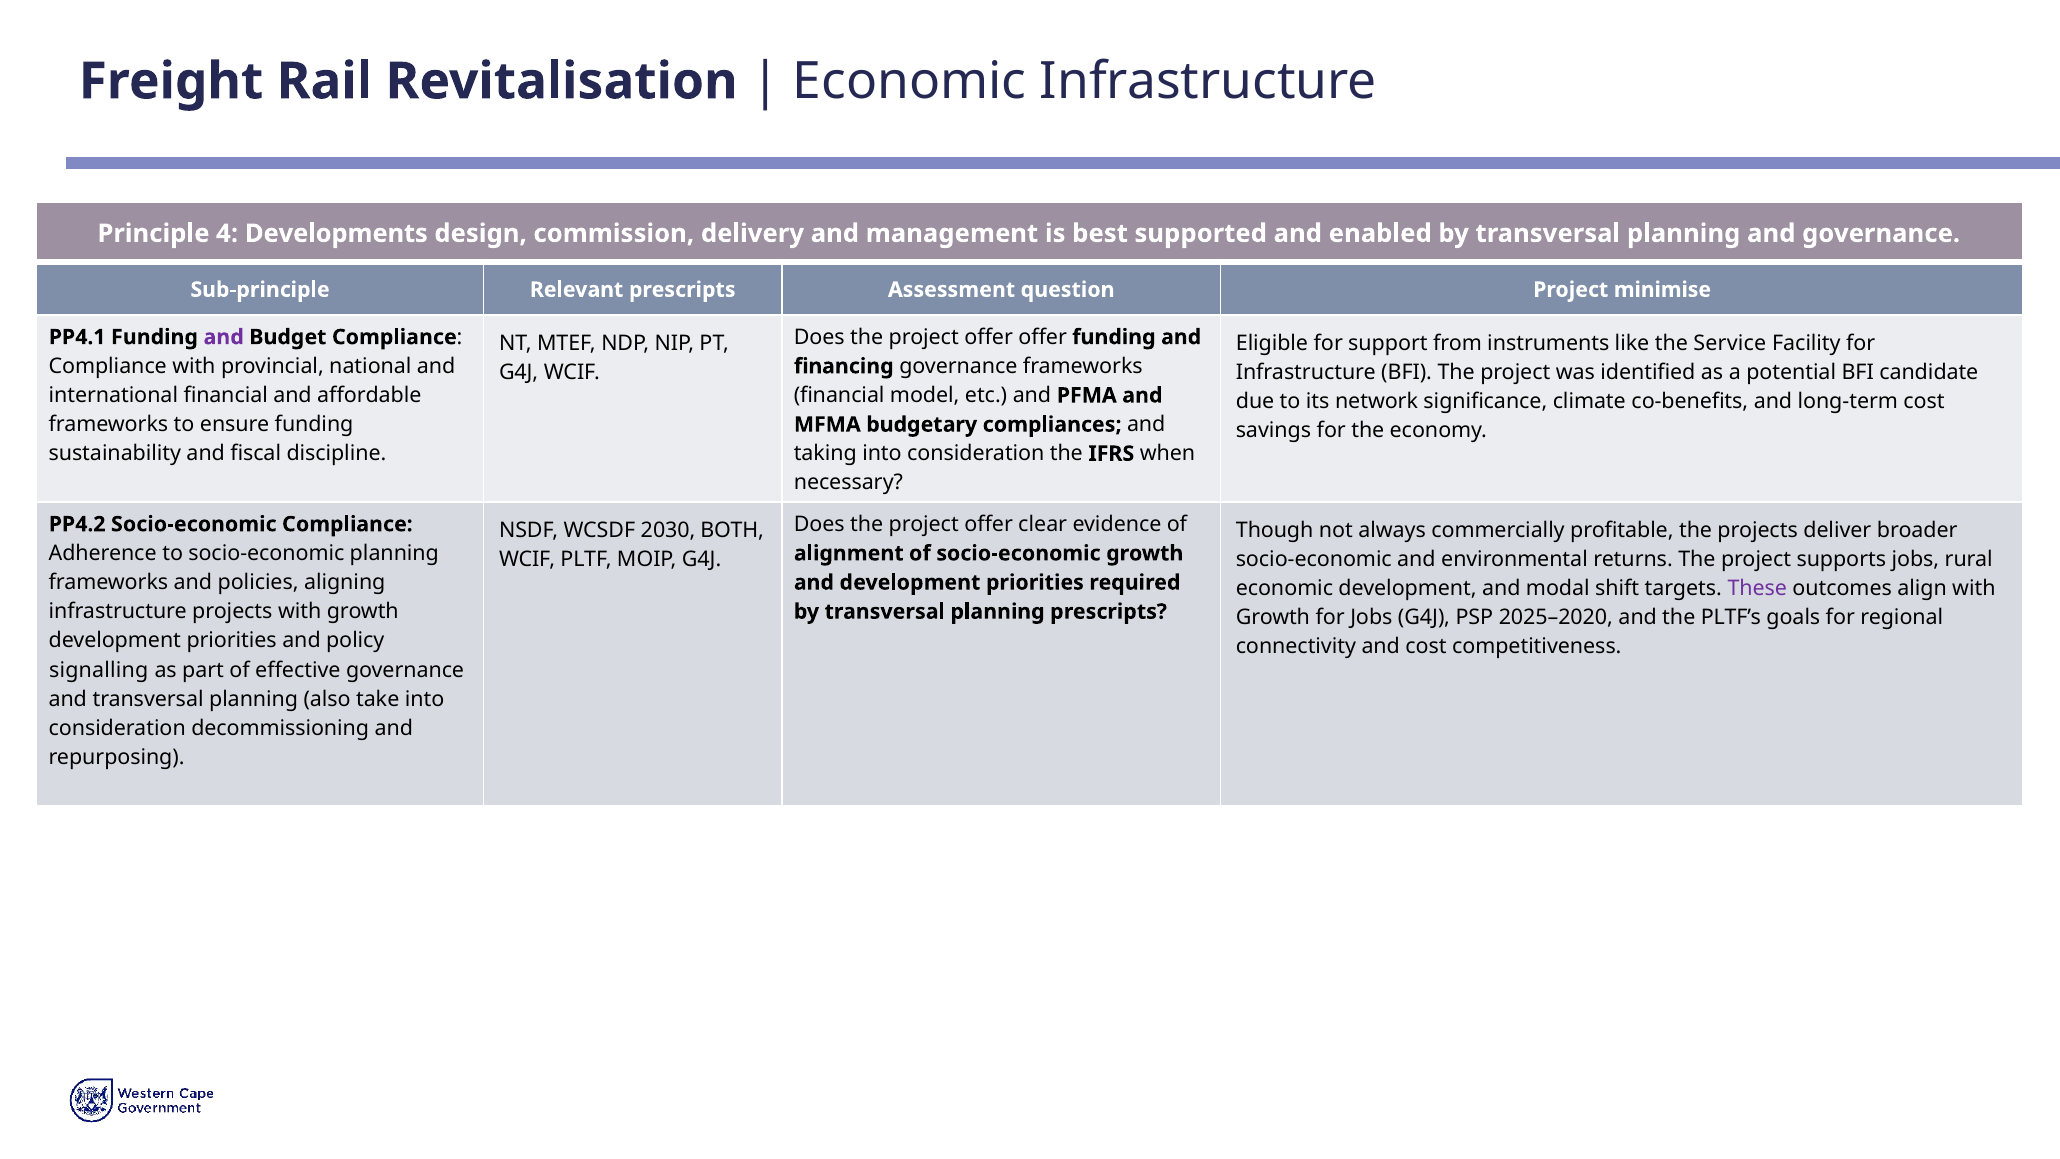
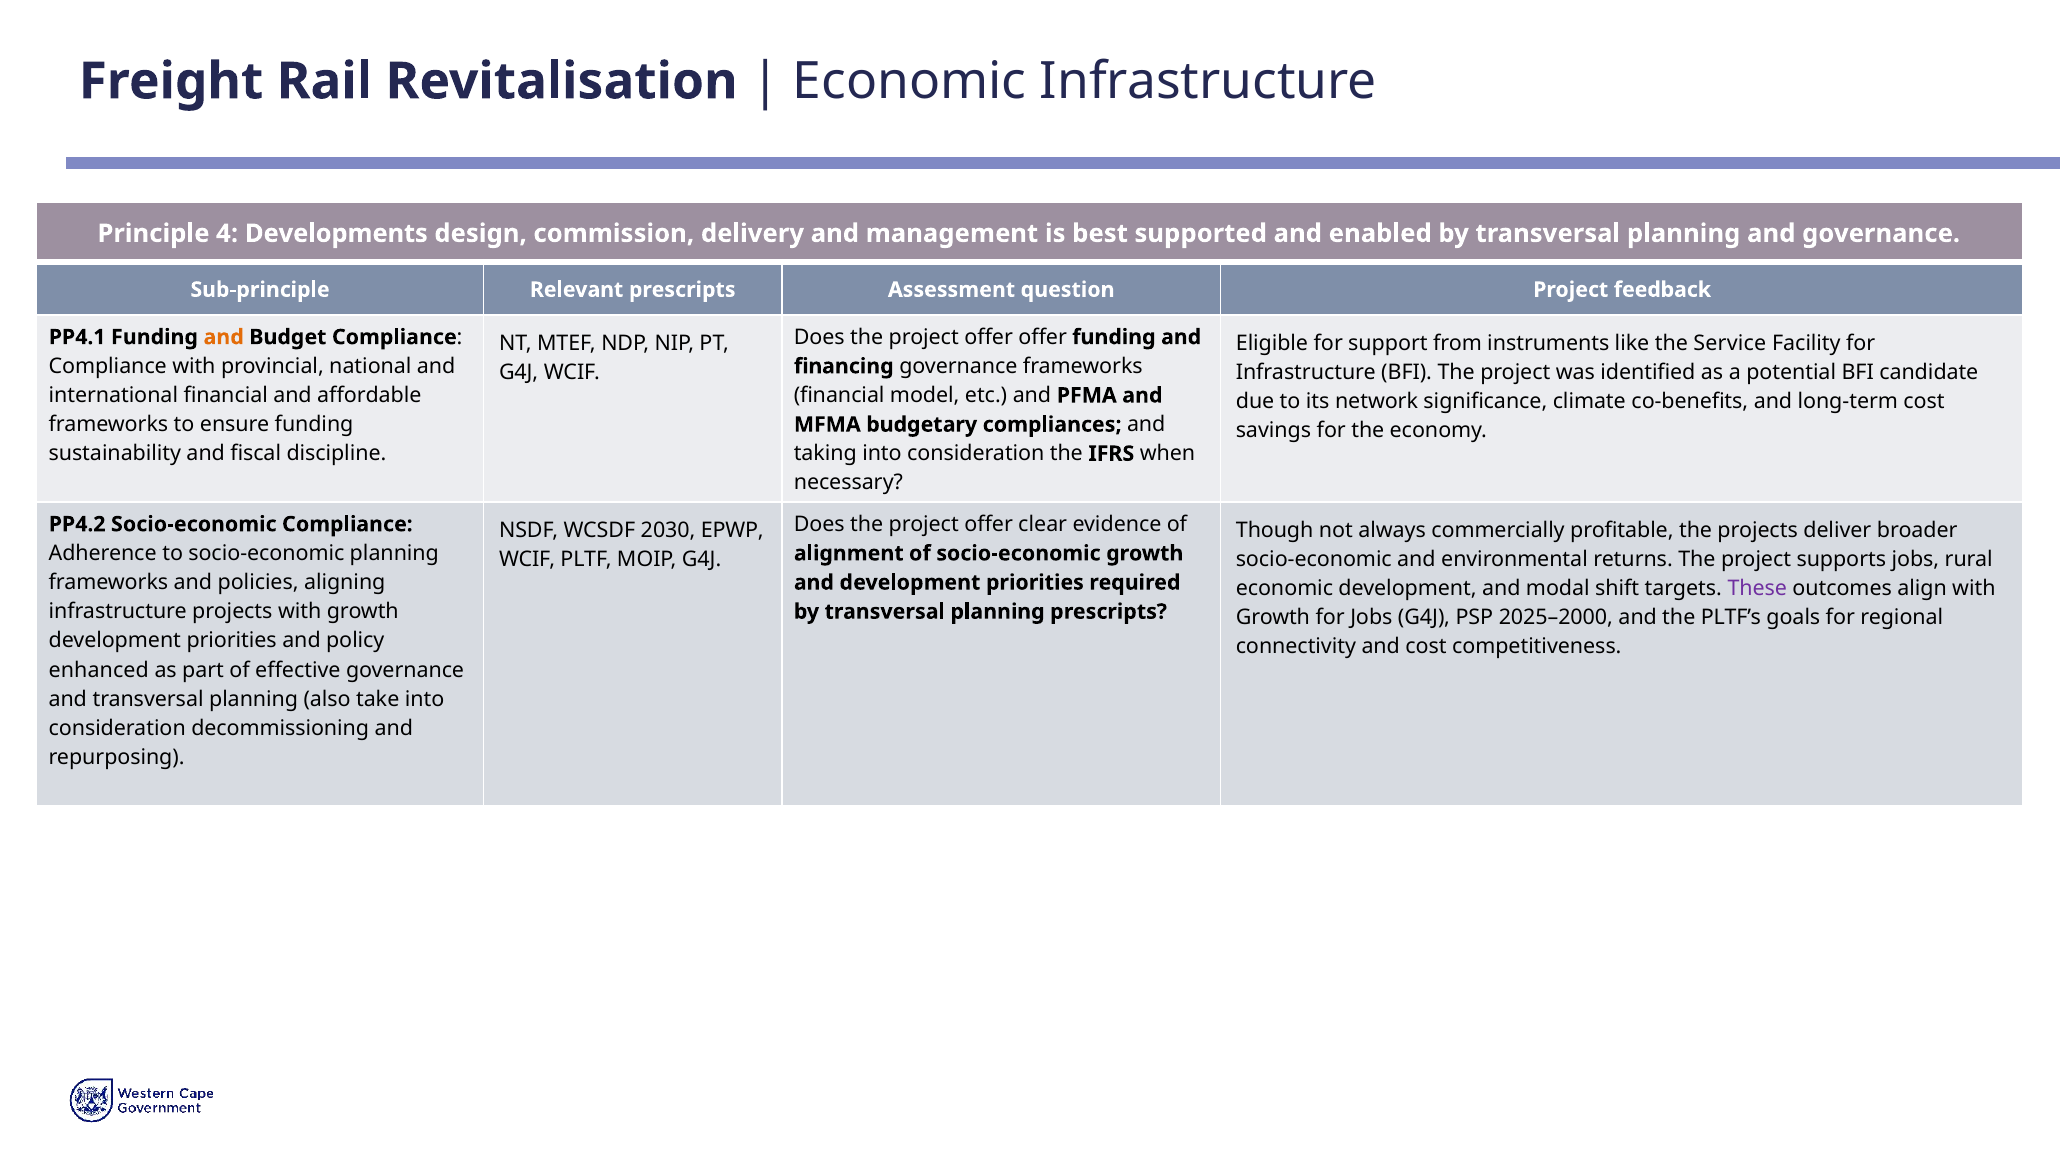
minimise: minimise -> feedback
and at (224, 337) colour: purple -> orange
BOTH: BOTH -> EPWP
2025–2020: 2025–2020 -> 2025–2000
signalling: signalling -> enhanced
